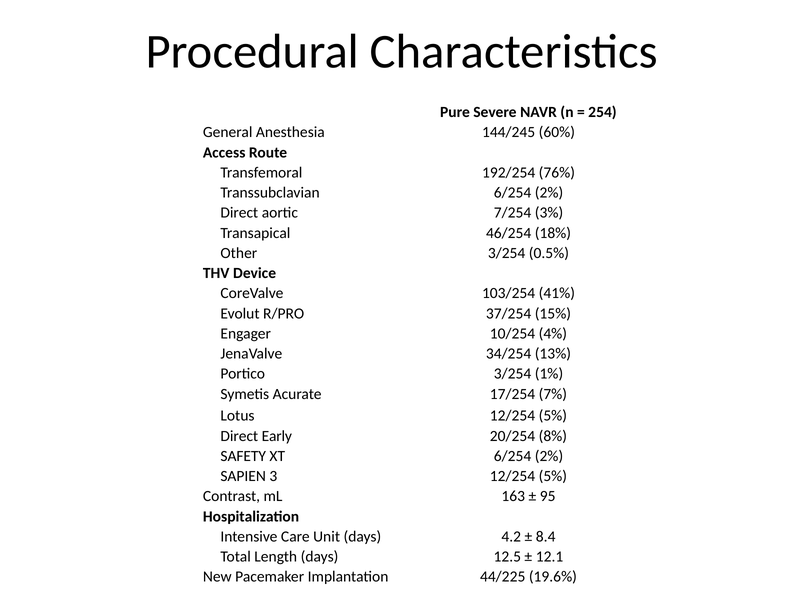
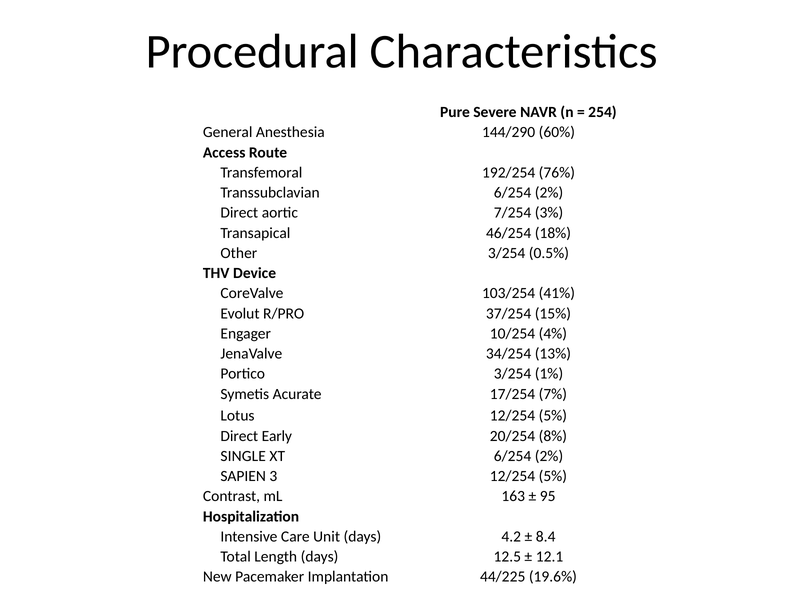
144/245: 144/245 -> 144/290
SAFETY: SAFETY -> SINGLE
